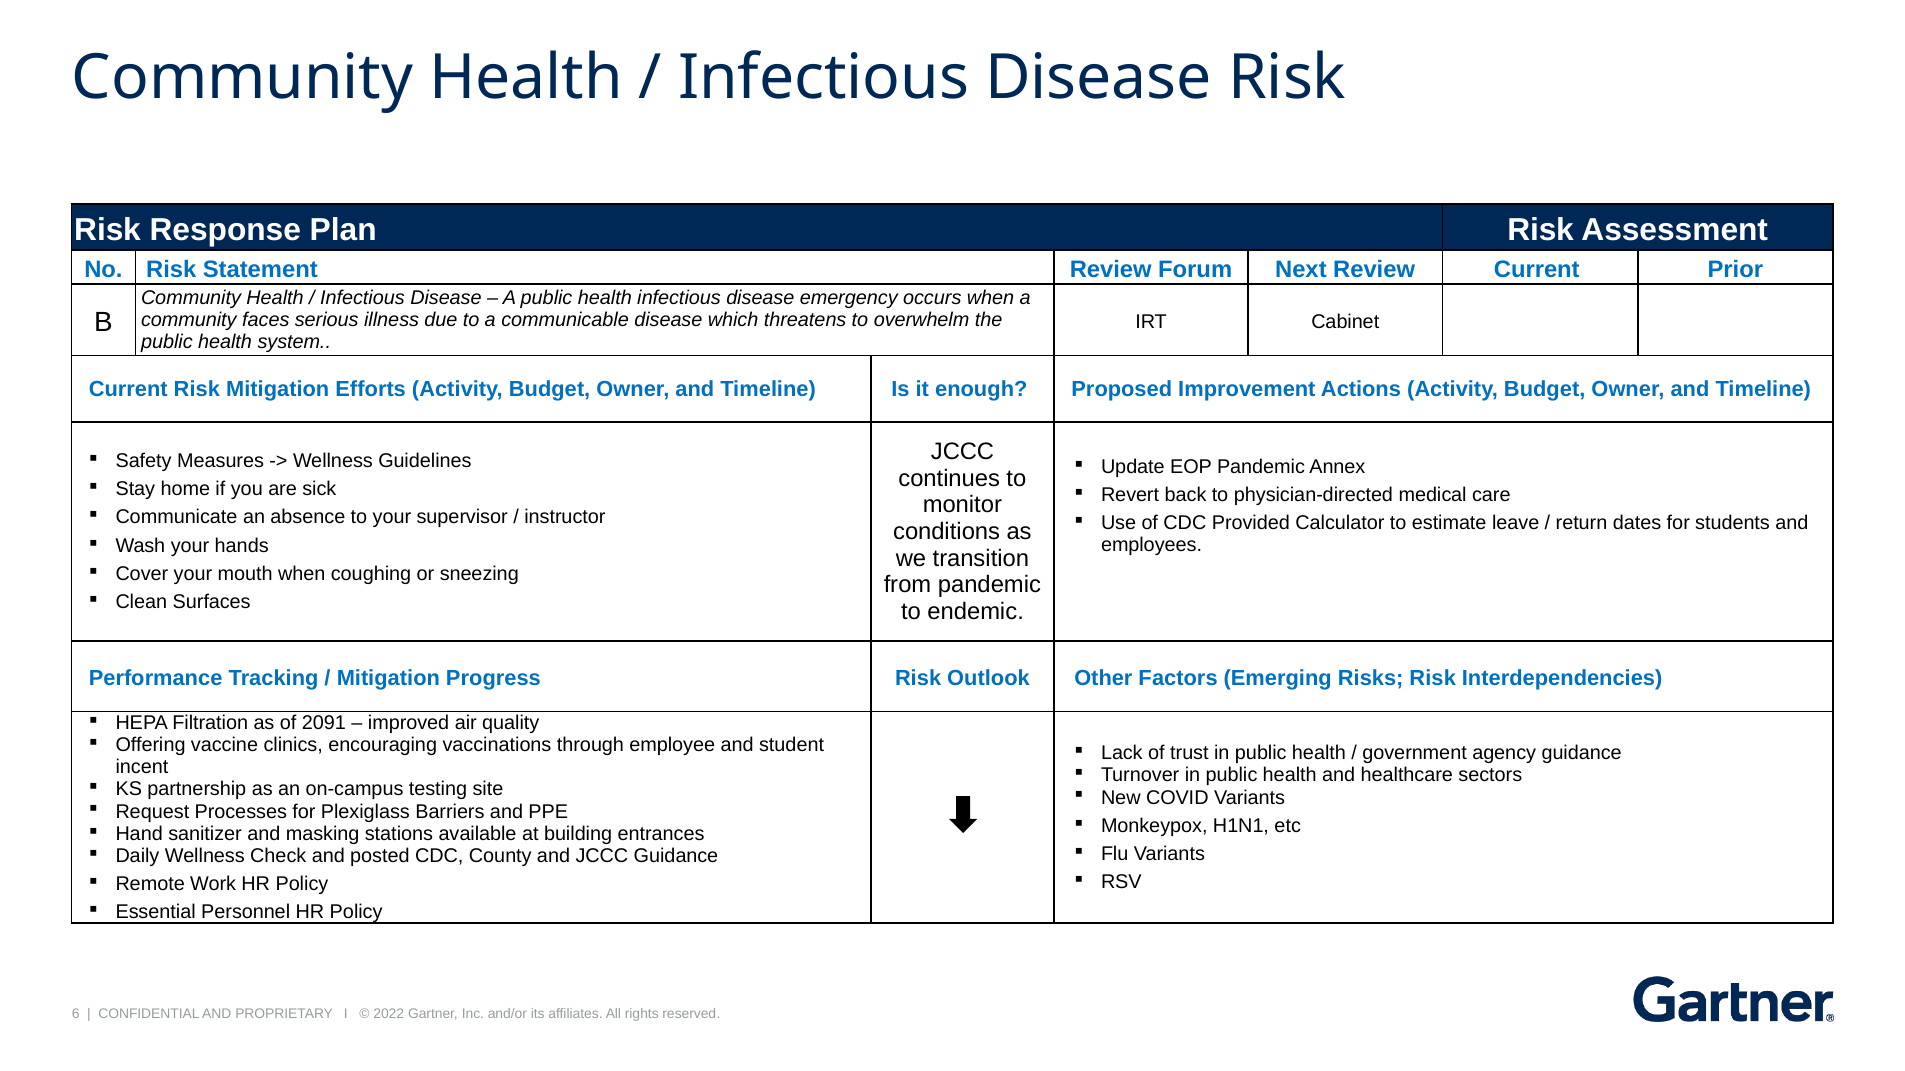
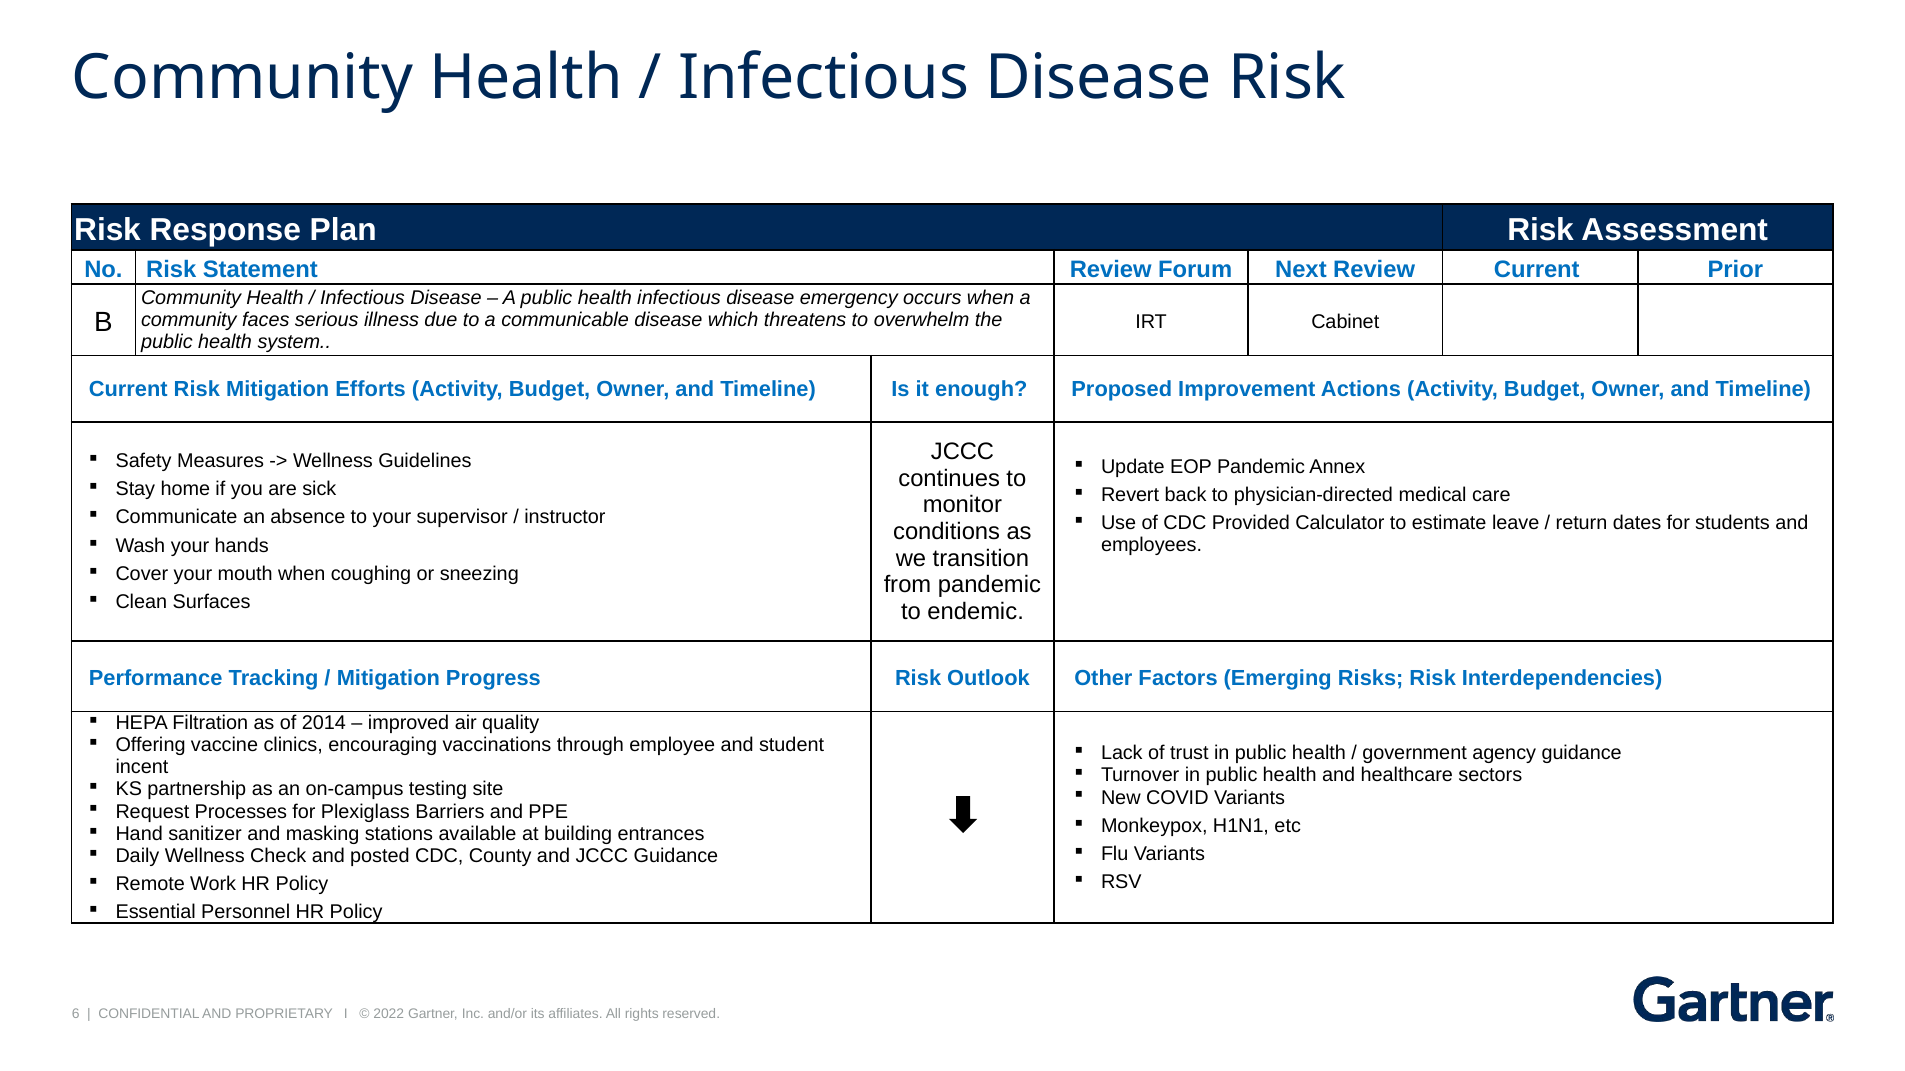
2091: 2091 -> 2014
